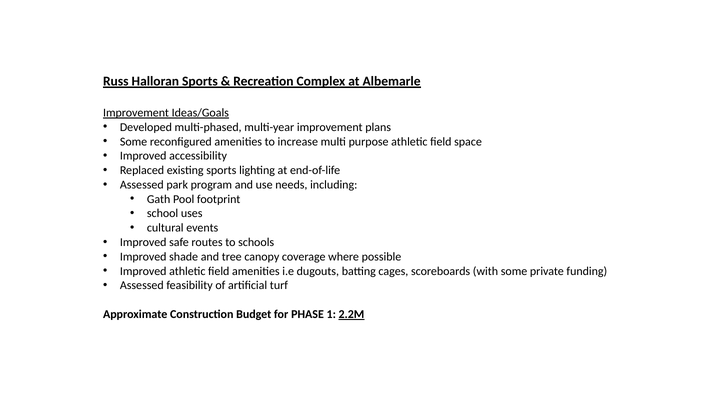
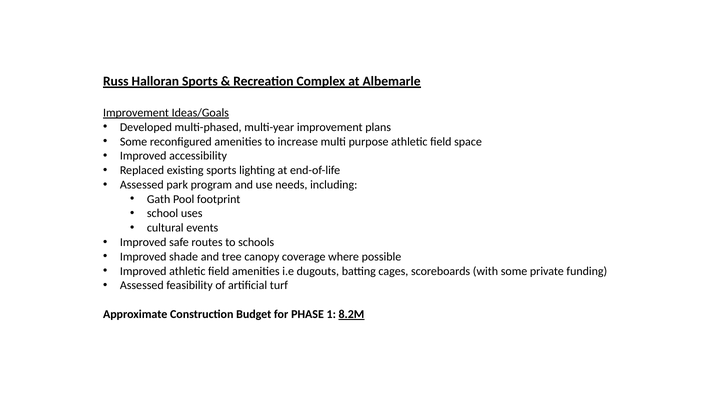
2.2M: 2.2M -> 8.2M
